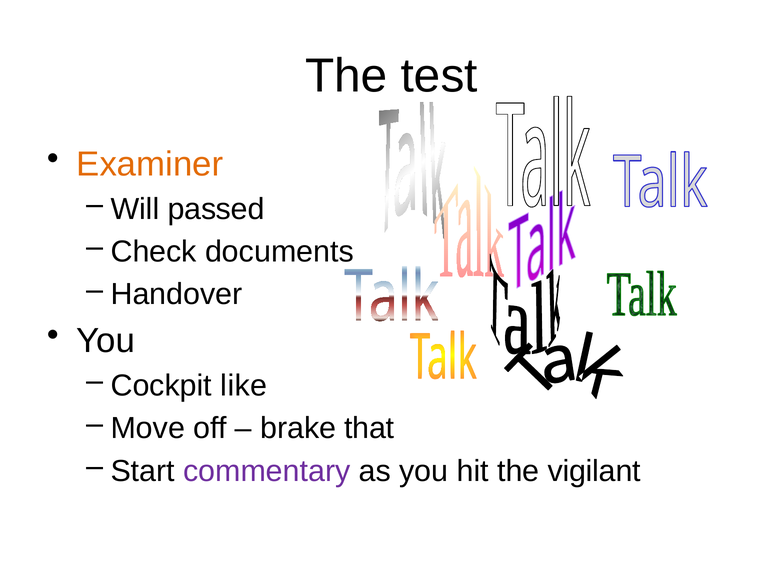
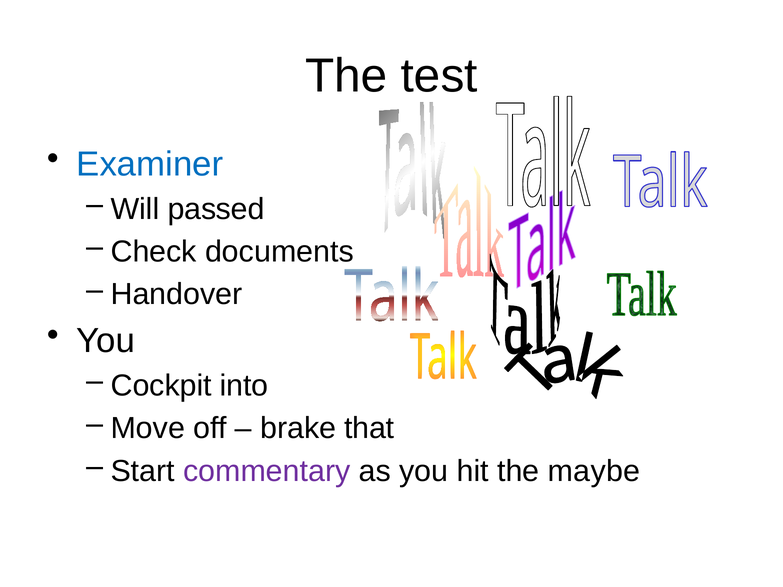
Examiner colour: orange -> blue
like: like -> into
vigilant: vigilant -> maybe
